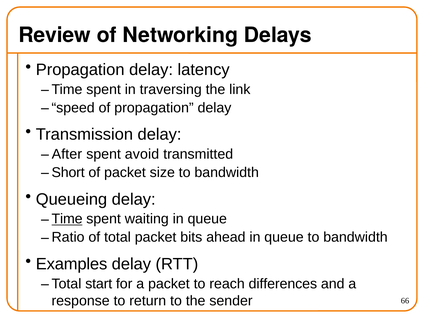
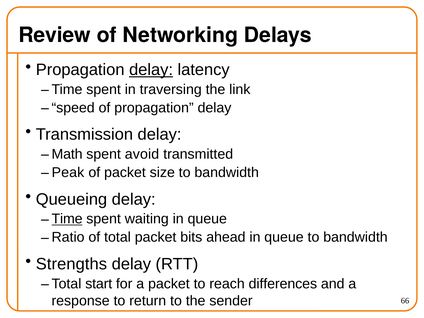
delay at (151, 70) underline: none -> present
After: After -> Math
Short: Short -> Peak
Examples: Examples -> Strengths
